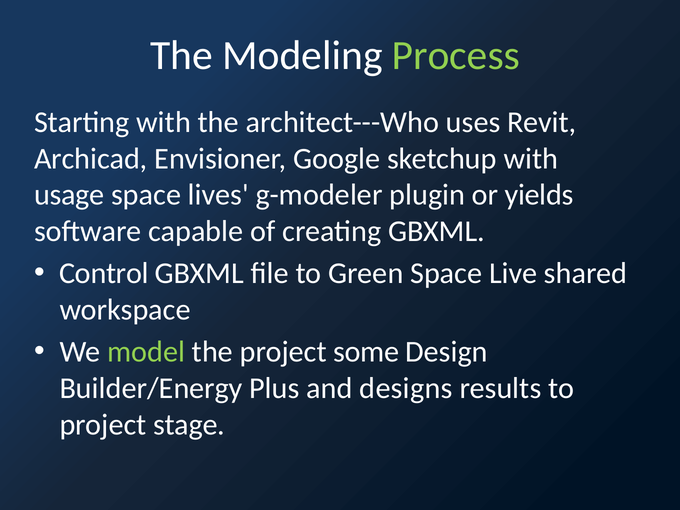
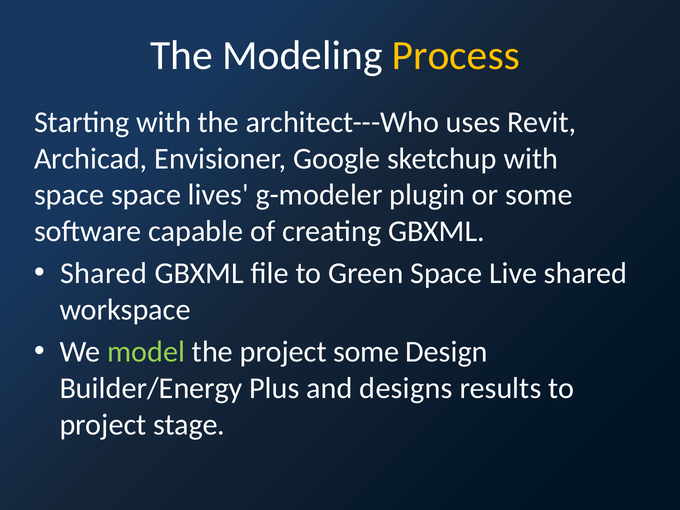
Process colour: light green -> yellow
usage at (69, 195): usage -> space
or yields: yields -> some
Control at (104, 273): Control -> Shared
